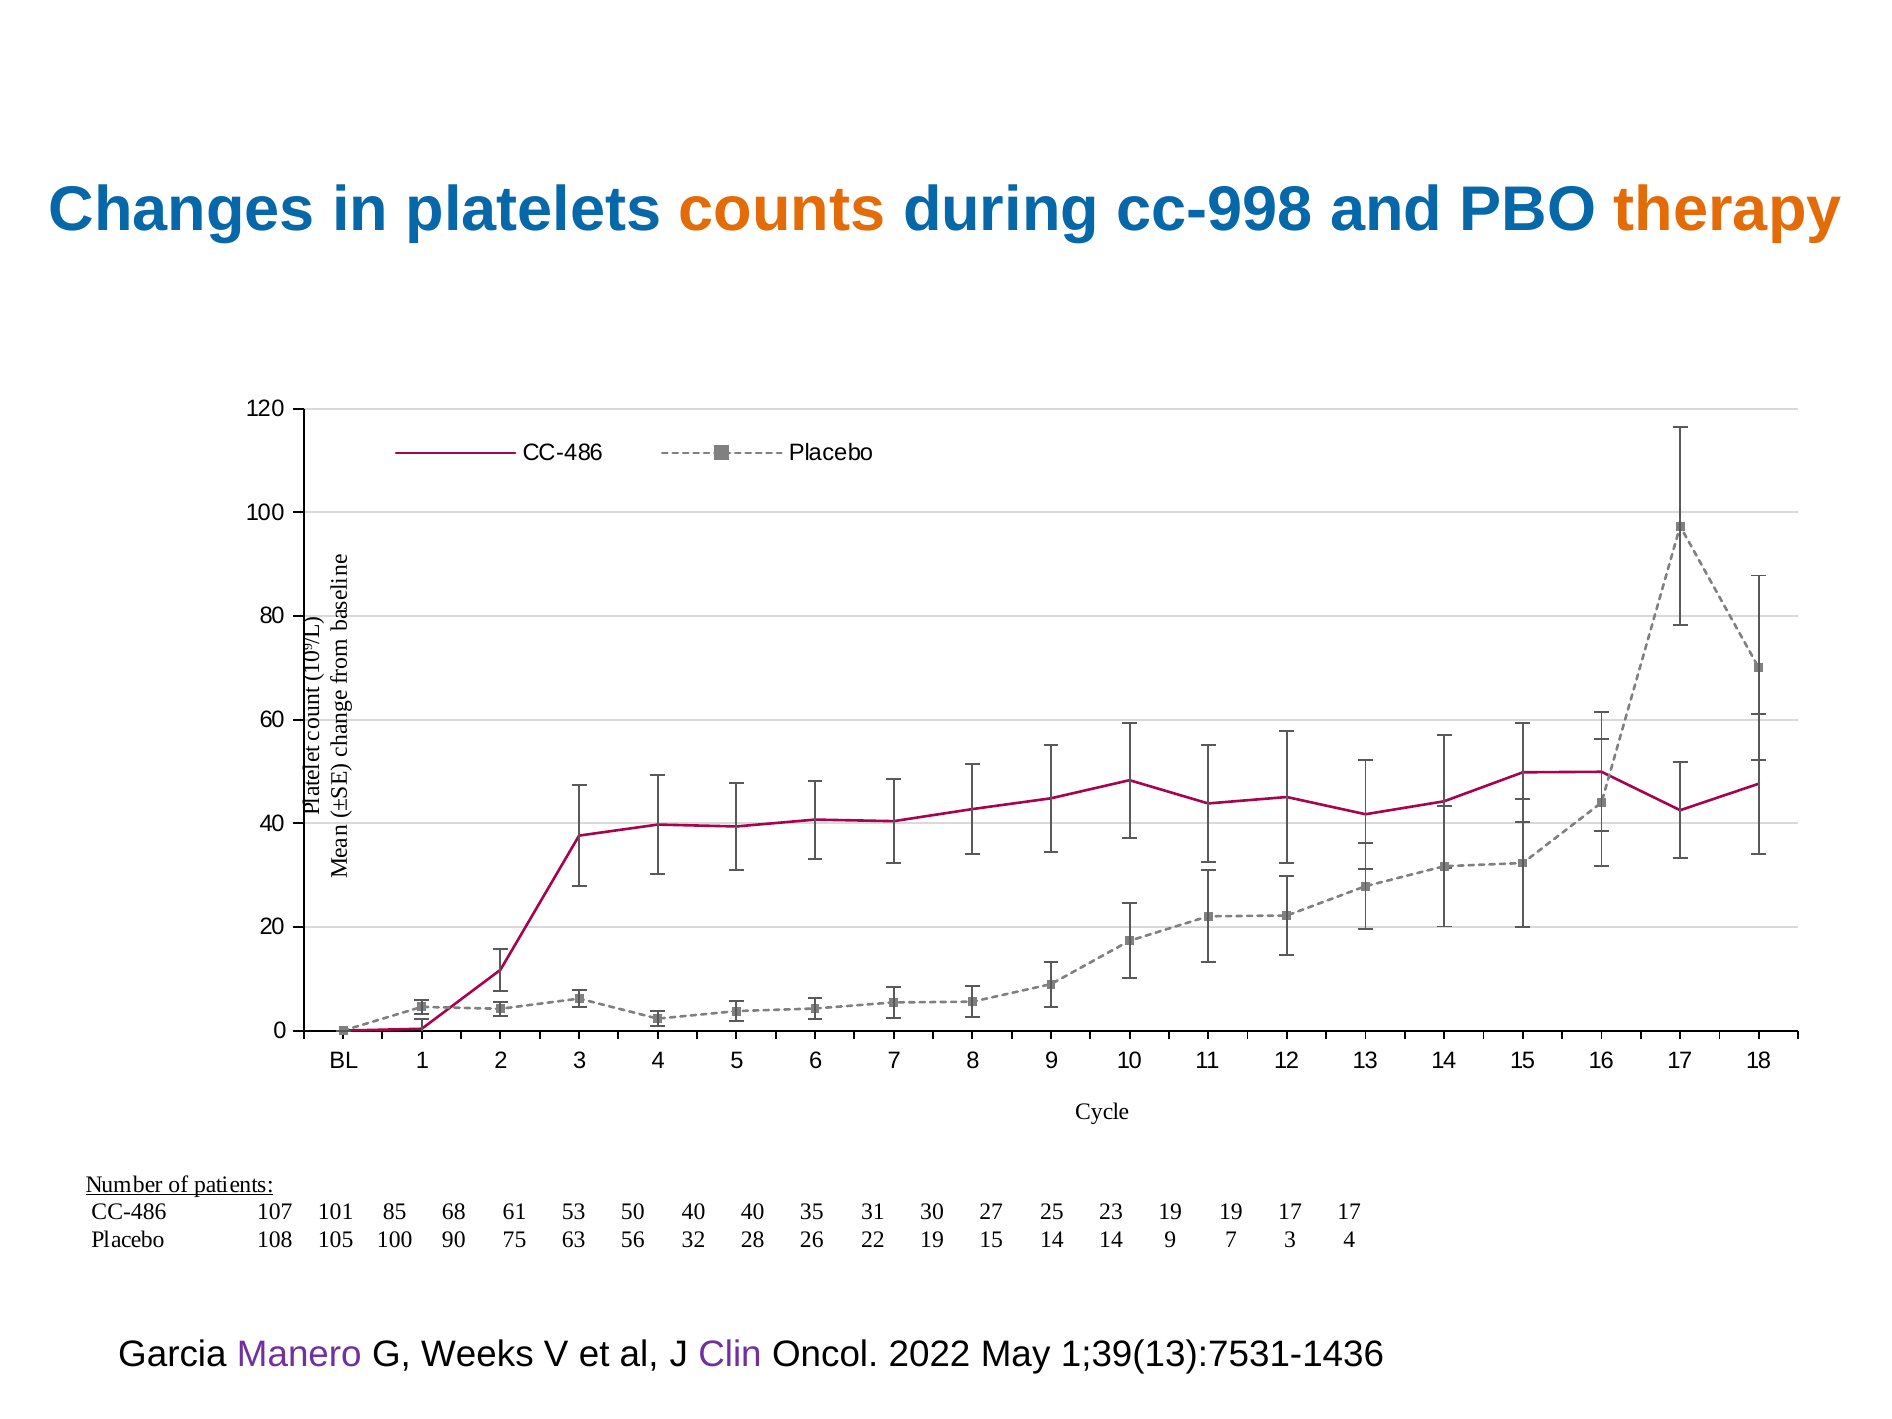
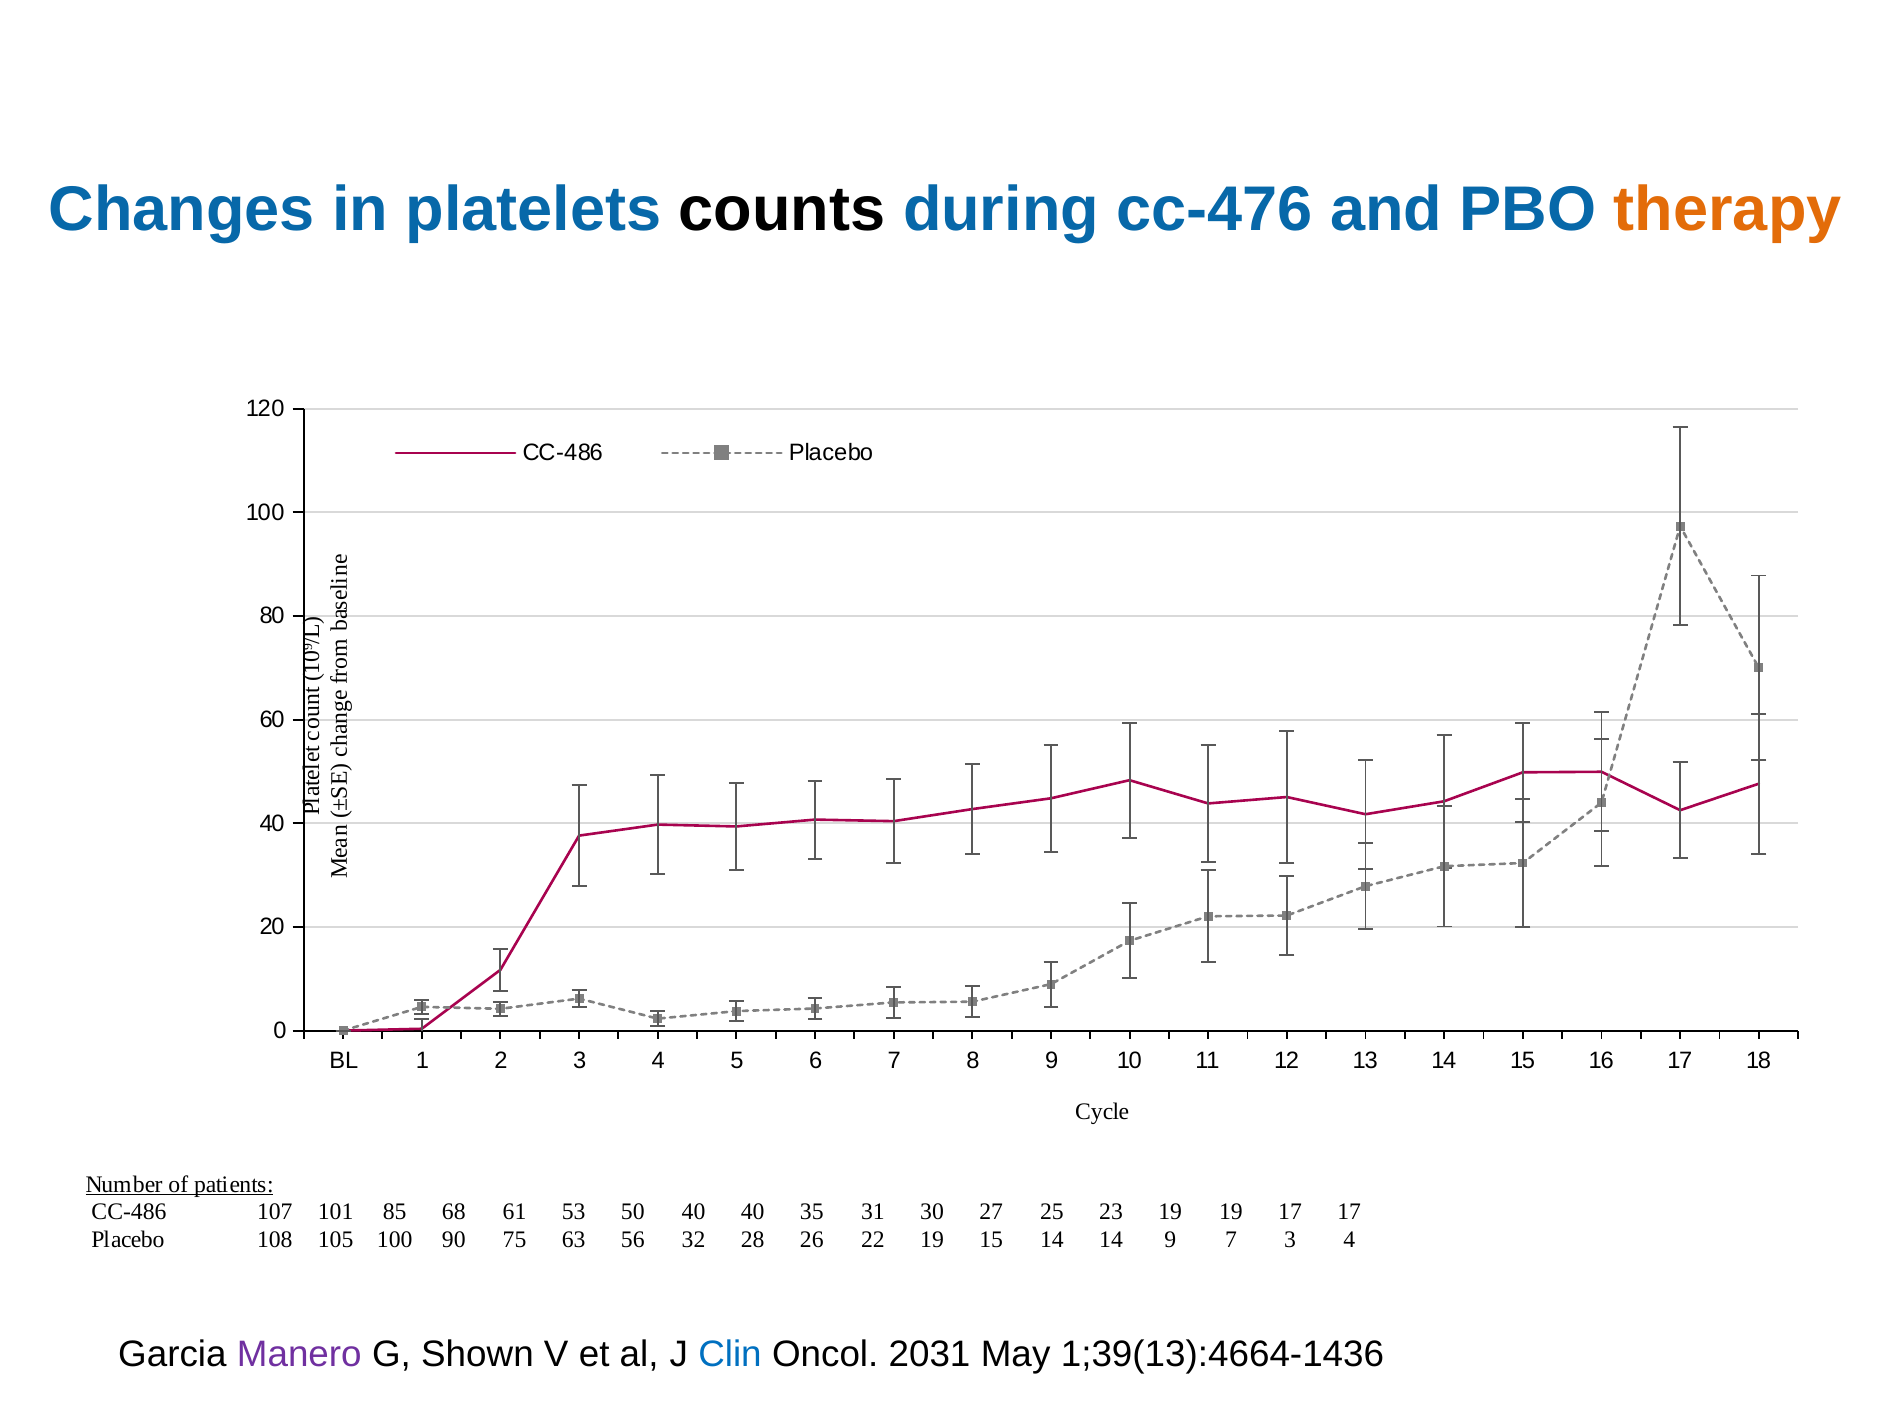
counts colour: orange -> black
cc-998: cc-998 -> cc-476
Weeks: Weeks -> Shown
Clin colour: purple -> blue
2022: 2022 -> 2031
1;39(13):7531-1436: 1;39(13):7531-1436 -> 1;39(13):4664-1436
